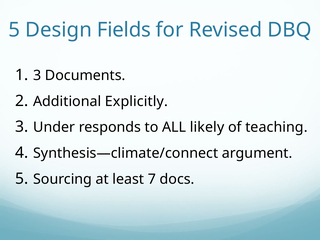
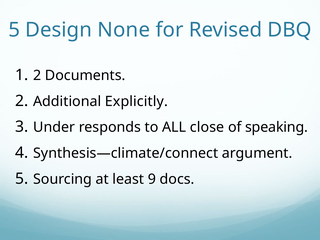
Fields: Fields -> None
3 at (37, 75): 3 -> 2
likely: likely -> close
teaching: teaching -> speaking
7: 7 -> 9
